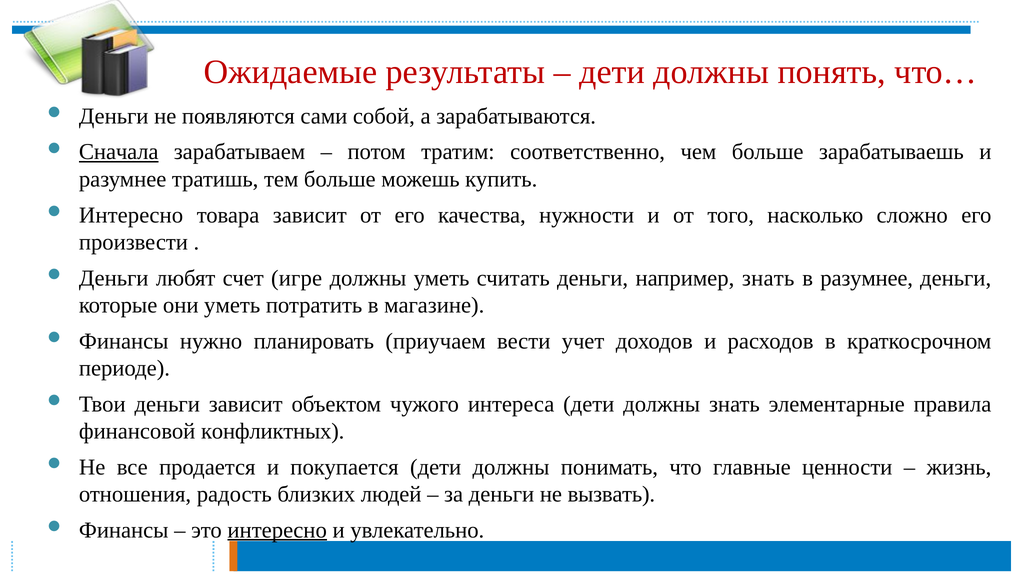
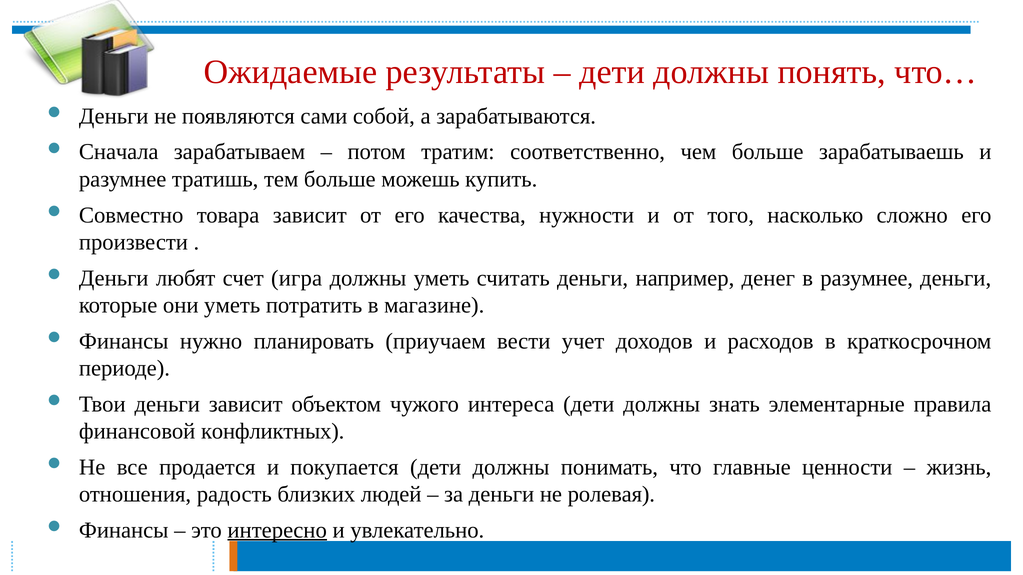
Сначала underline: present -> none
Интересно at (131, 215): Интересно -> Совместно
игре: игре -> игра
например знать: знать -> денег
вызвать: вызвать -> ролевая
